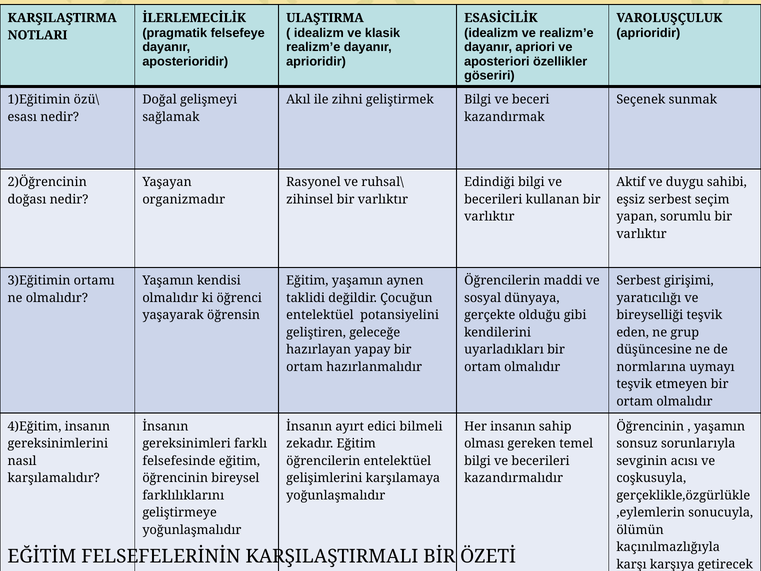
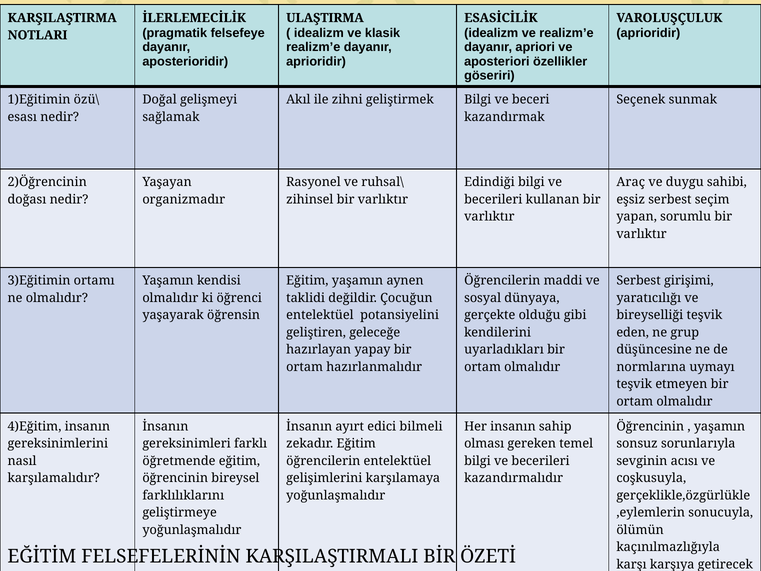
Aktif: Aktif -> Araç
felsefesinde: felsefesinde -> öğretmende
